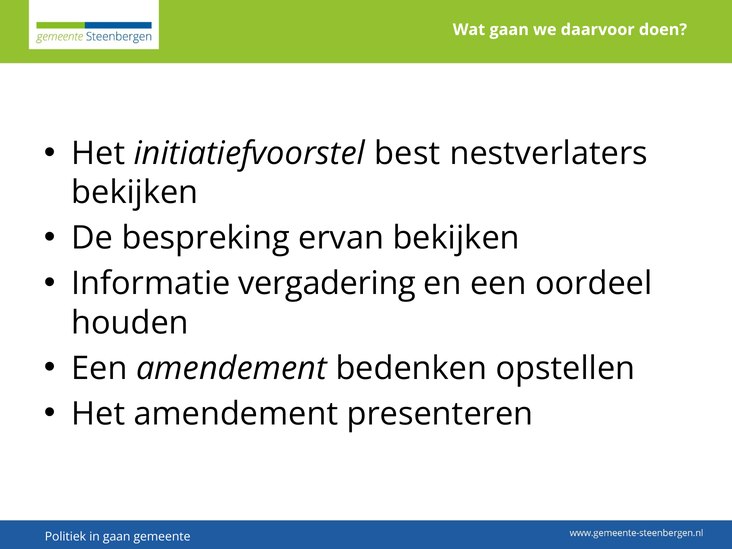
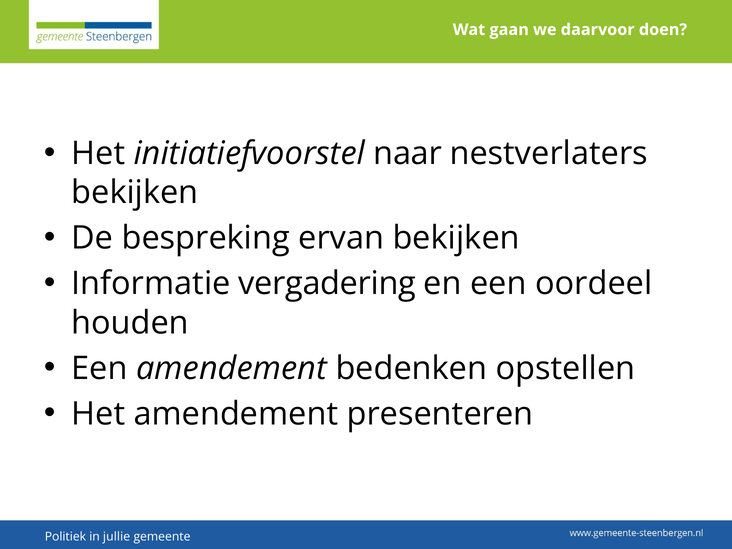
best: best -> naar
in gaan: gaan -> jullie
